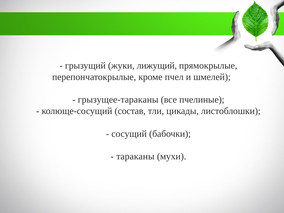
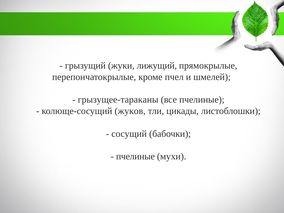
состав: состав -> жуков
тараканы at (135, 156): тараканы -> пчелиные
